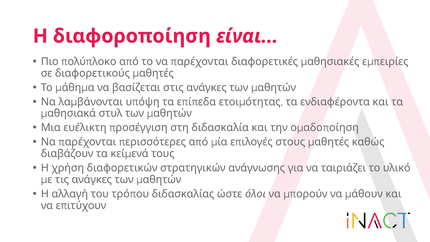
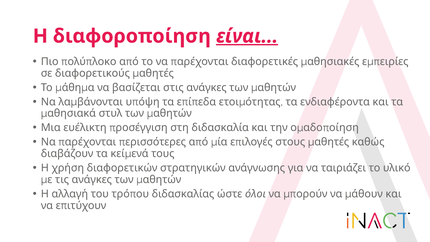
είναι underline: none -> present
